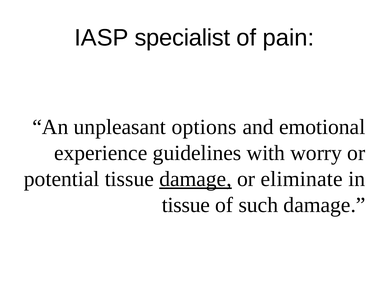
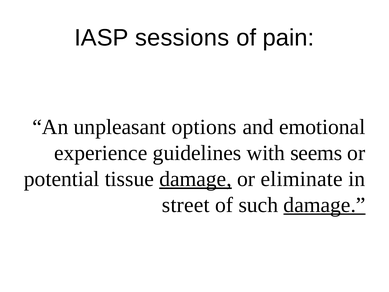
specialist: specialist -> sessions
worry: worry -> seems
tissue at (186, 205): tissue -> street
damage at (324, 205) underline: none -> present
